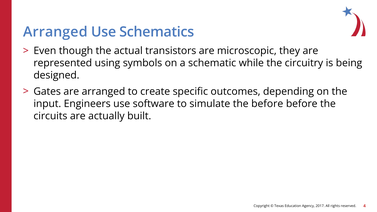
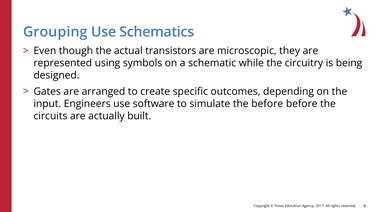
Arranged at (55, 32): Arranged -> Grouping
